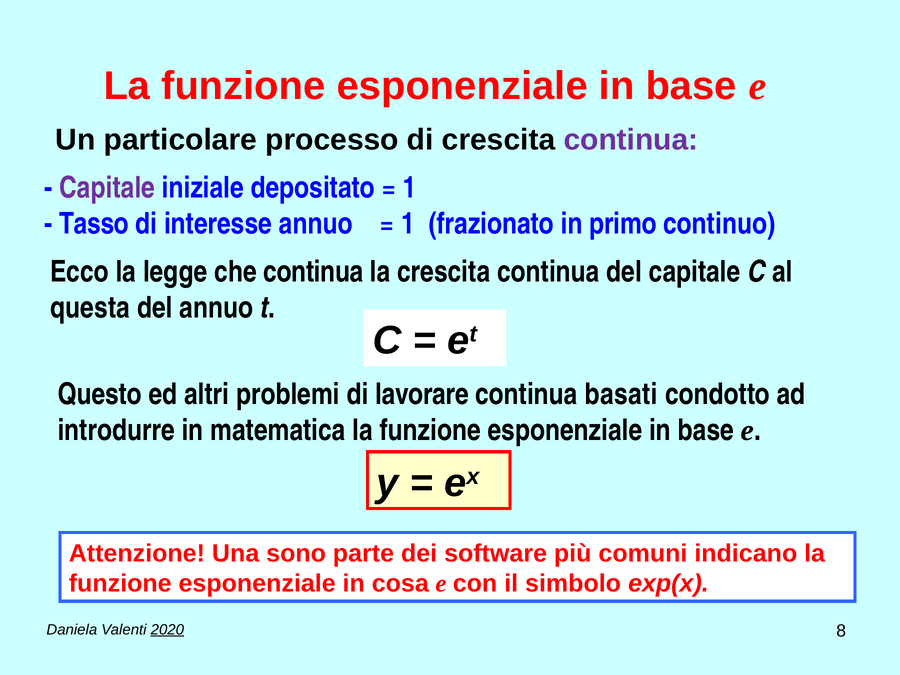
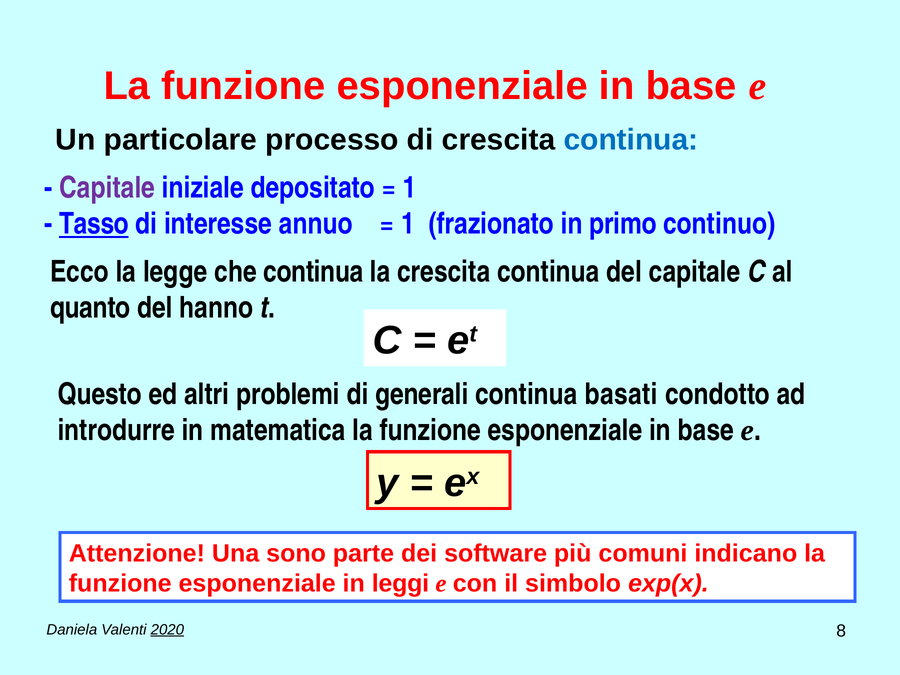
continua at (631, 140) colour: purple -> blue
Tasso underline: none -> present
questa: questa -> quanto
del annuo: annuo -> hanno
lavorare: lavorare -> generali
cosa: cosa -> leggi
